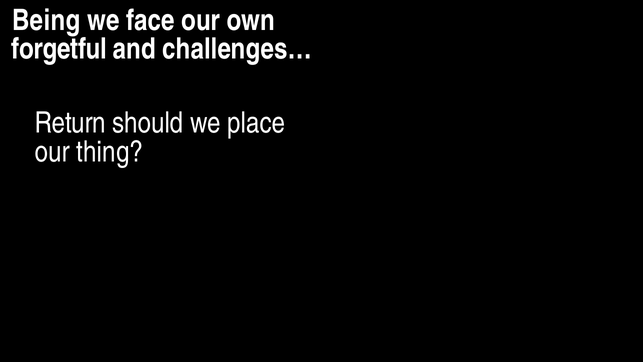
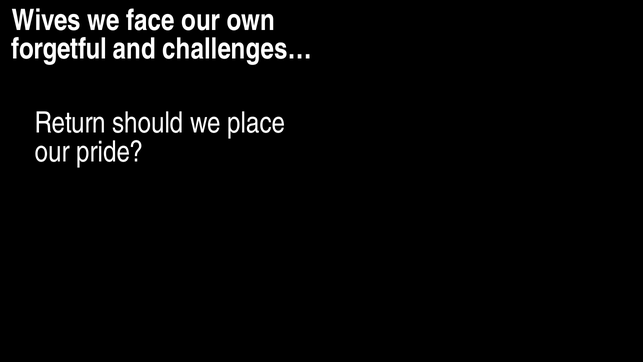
Being: Being -> Wives
thing: thing -> pride
